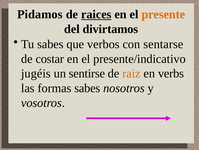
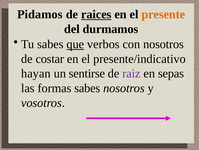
divirtamos: divirtamos -> durmamos
que underline: none -> present
con sentarse: sentarse -> nosotros
jugéis: jugéis -> hayan
raiz colour: orange -> purple
verbs: verbs -> sepas
